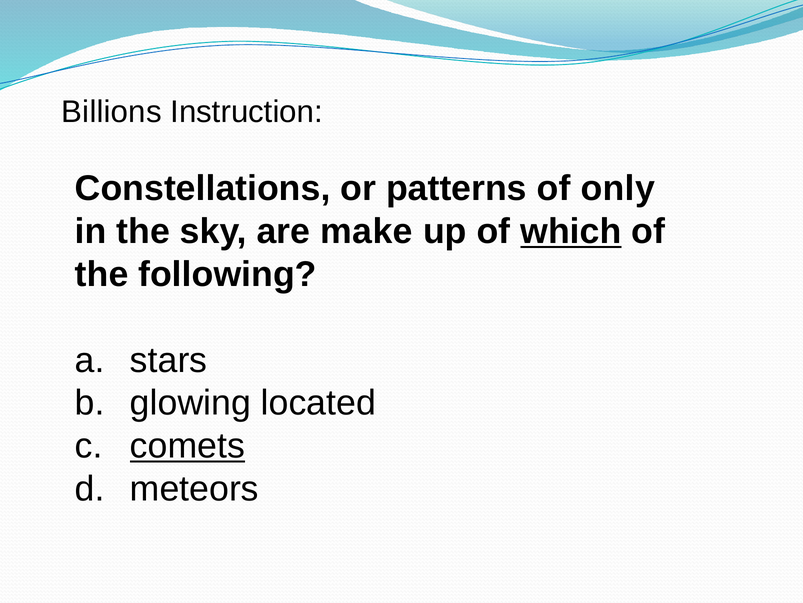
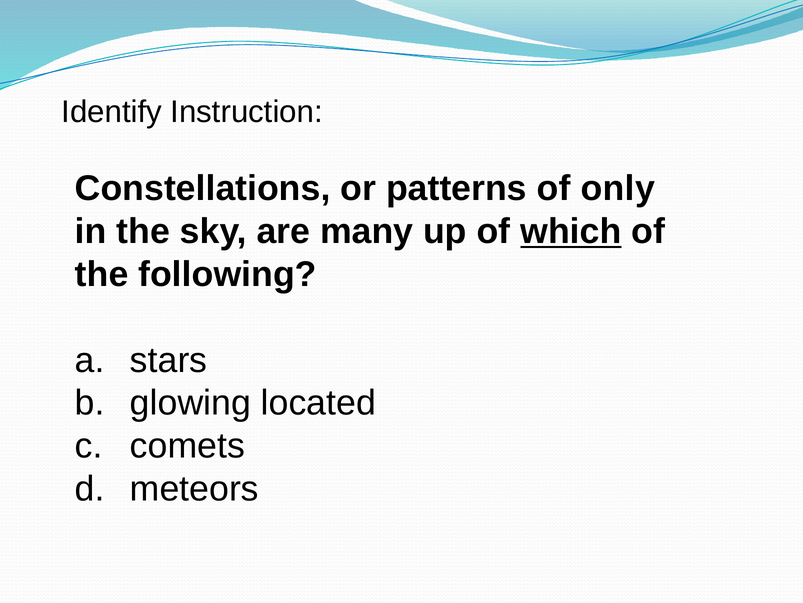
Billions: Billions -> Identify
make: make -> many
comets underline: present -> none
